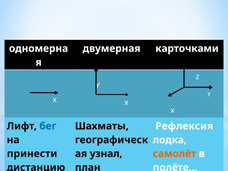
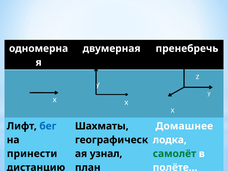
карточками: карточками -> пренебречь
Рефлексия: Рефлексия -> Домашнее
самолёт colour: orange -> green
